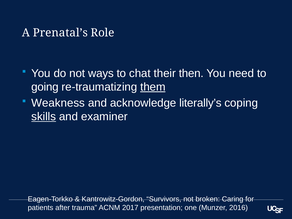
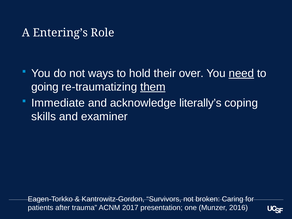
Prenatal’s: Prenatal’s -> Entering’s
chat: chat -> hold
then: then -> over
need underline: none -> present
Weakness: Weakness -> Immediate
skills underline: present -> none
